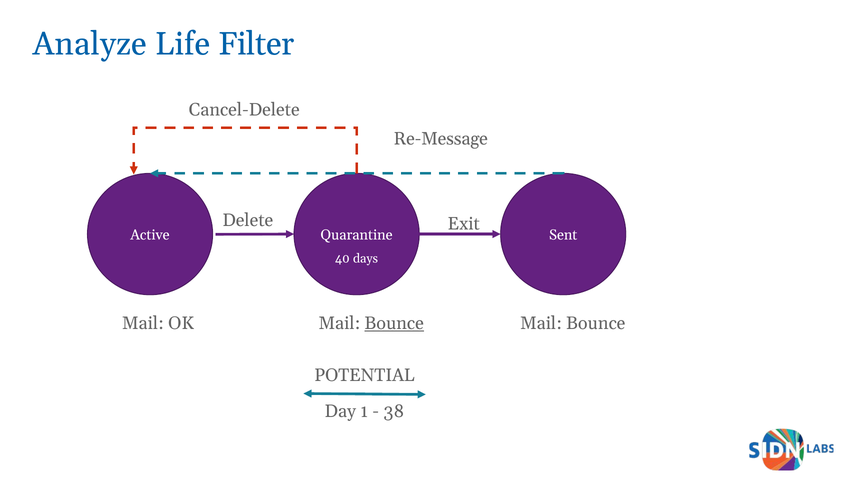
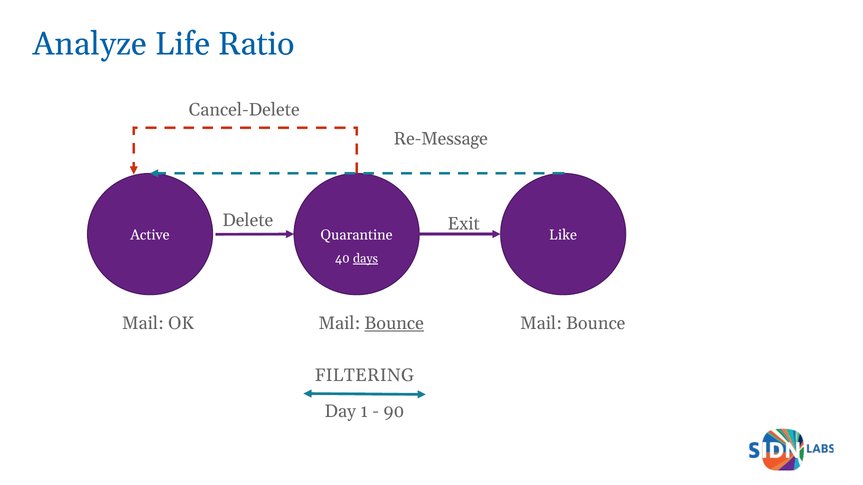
Filter: Filter -> Ratio
Sent: Sent -> Like
days underline: none -> present
POTENTIAL: POTENTIAL -> FILTERING
38: 38 -> 90
